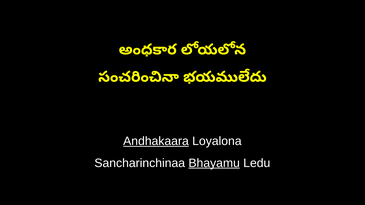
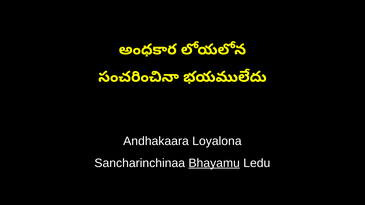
Andhakaara underline: present -> none
